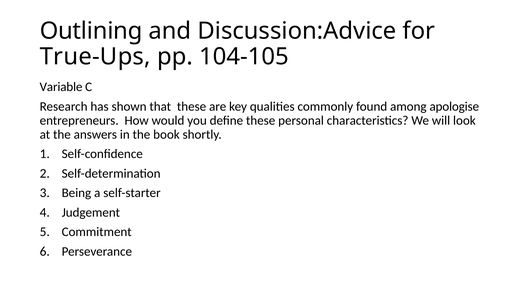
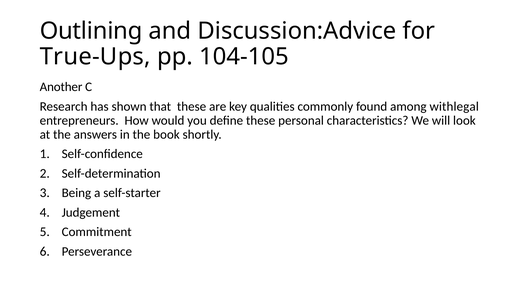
Variable: Variable -> Another
apologise: apologise -> withlegal
